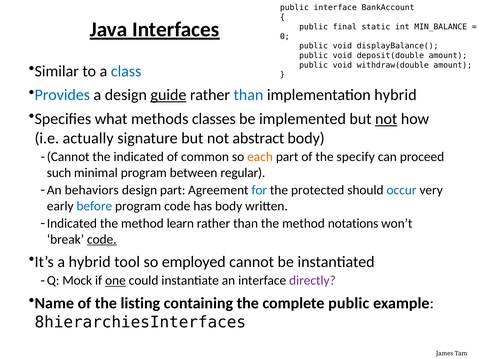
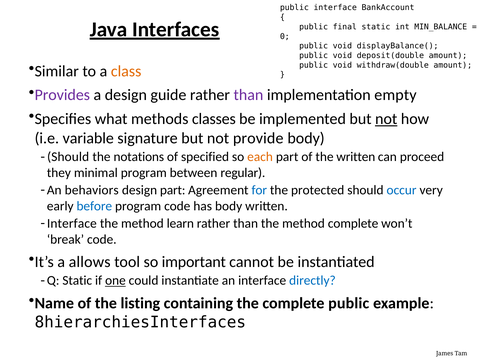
class colour: blue -> orange
Provides colour: blue -> purple
guide underline: present -> none
than at (248, 95) colour: blue -> purple
implementation hybrid: hybrid -> empty
actually: actually -> variable
abstract: abstract -> provide
Cannot at (68, 157): Cannot -> Should
the indicated: indicated -> notations
common: common -> specified
the specify: specify -> written
such: such -> they
Indicated at (72, 224): Indicated -> Interface
method notations: notations -> complete
code at (102, 239) underline: present -> none
a hybrid: hybrid -> allows
employed: employed -> important
Q Mock: Mock -> Static
directly colour: purple -> blue
